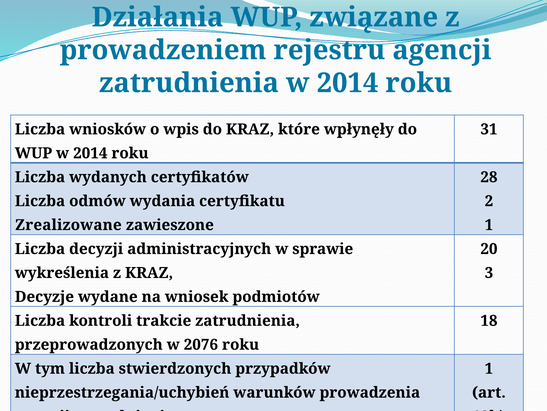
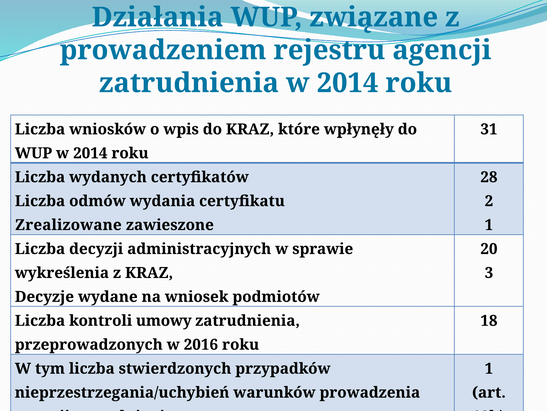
trakcie: trakcie -> umowy
2076: 2076 -> 2016
